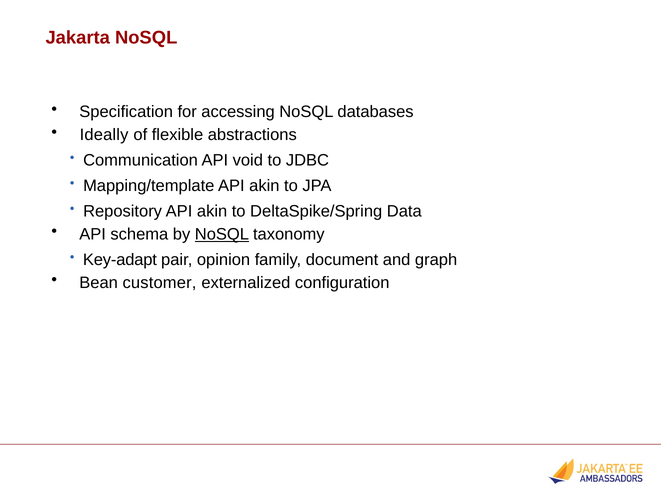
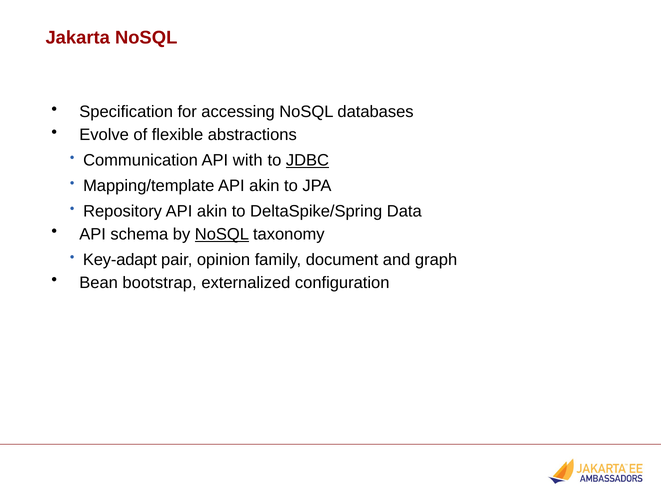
Ideally: Ideally -> Evolve
void: void -> with
JDBC underline: none -> present
customer: customer -> bootstrap
